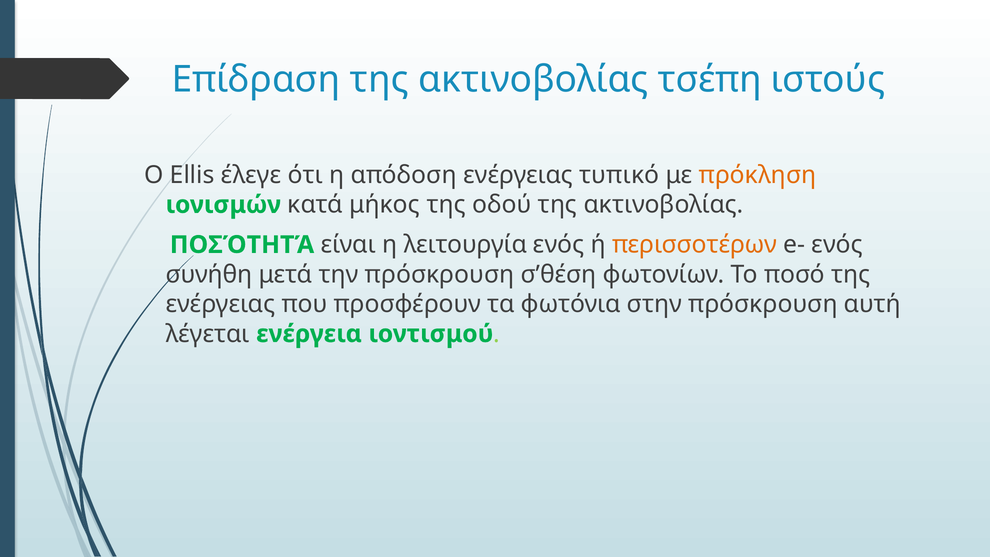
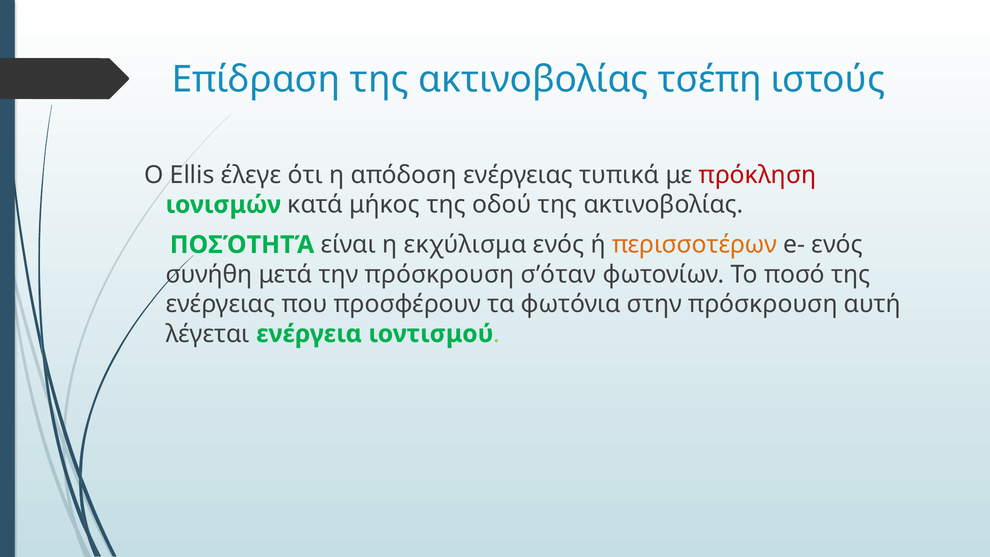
τυπικό: τυπικό -> τυπικά
πρόκληση colour: orange -> red
λειτουργία: λειτουργία -> εκχύλισμα
σ’θέση: σ’θέση -> σ’όταν
